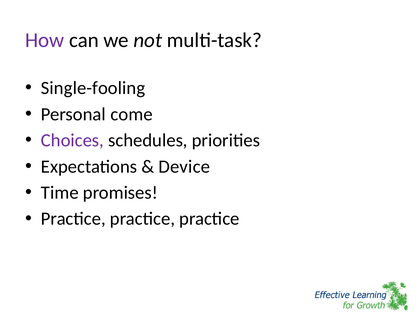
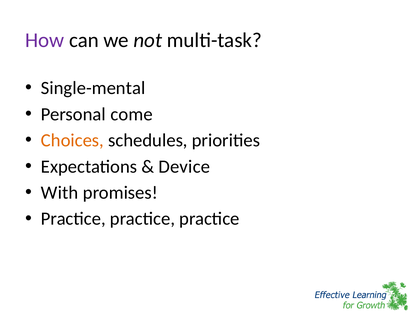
Single-fooling: Single-fooling -> Single-mental
Choices colour: purple -> orange
Time: Time -> With
